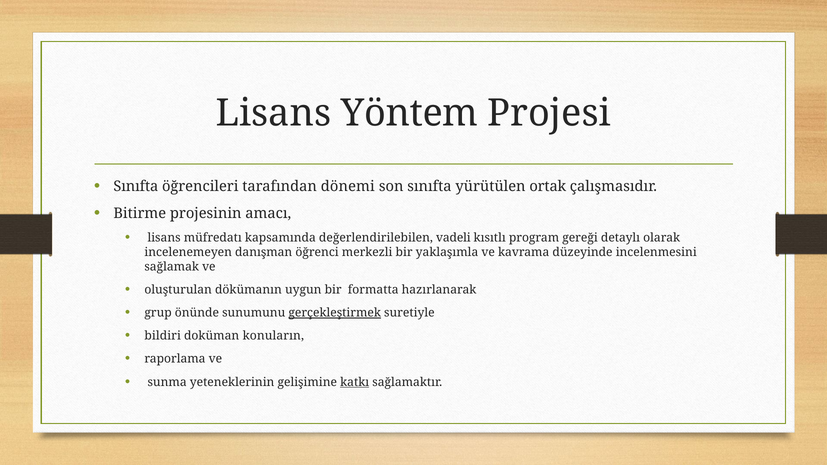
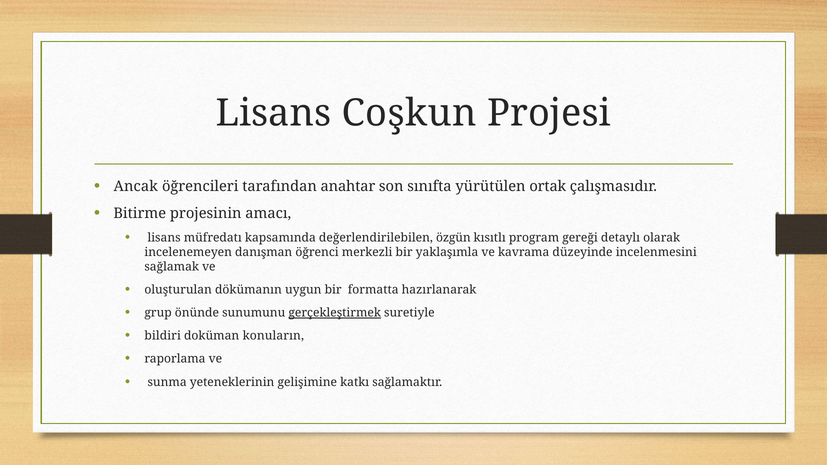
Yöntem: Yöntem -> Coşkun
Sınıfta at (136, 186): Sınıfta -> Ancak
dönemi: dönemi -> anahtar
vadeli: vadeli -> özgün
katkı underline: present -> none
